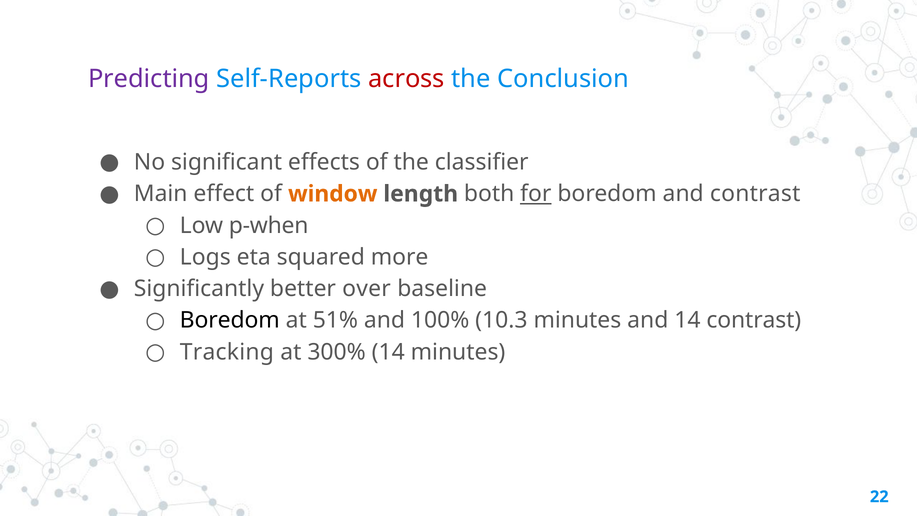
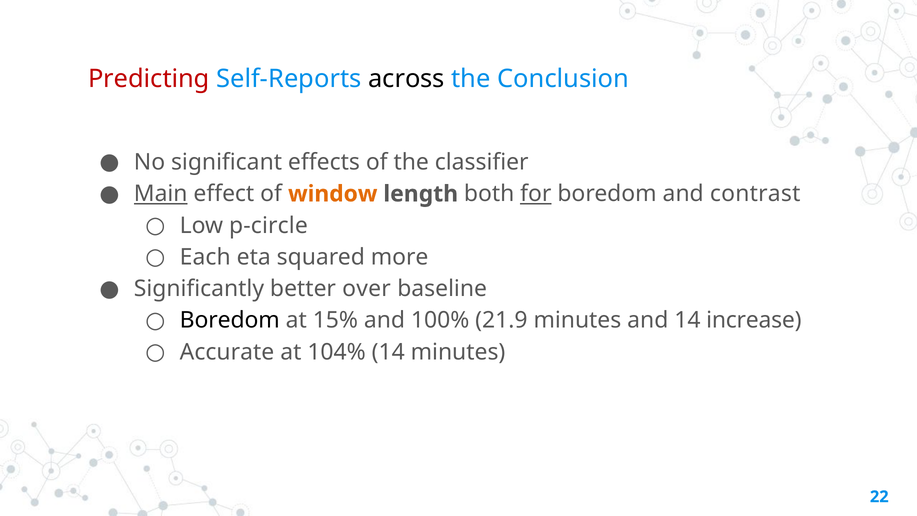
Predicting colour: purple -> red
across colour: red -> black
Main underline: none -> present
p-when: p-when -> p-circle
Logs: Logs -> Each
51%: 51% -> 15%
10.3: 10.3 -> 21.9
14 contrast: contrast -> increase
Tracking: Tracking -> Accurate
300%: 300% -> 104%
